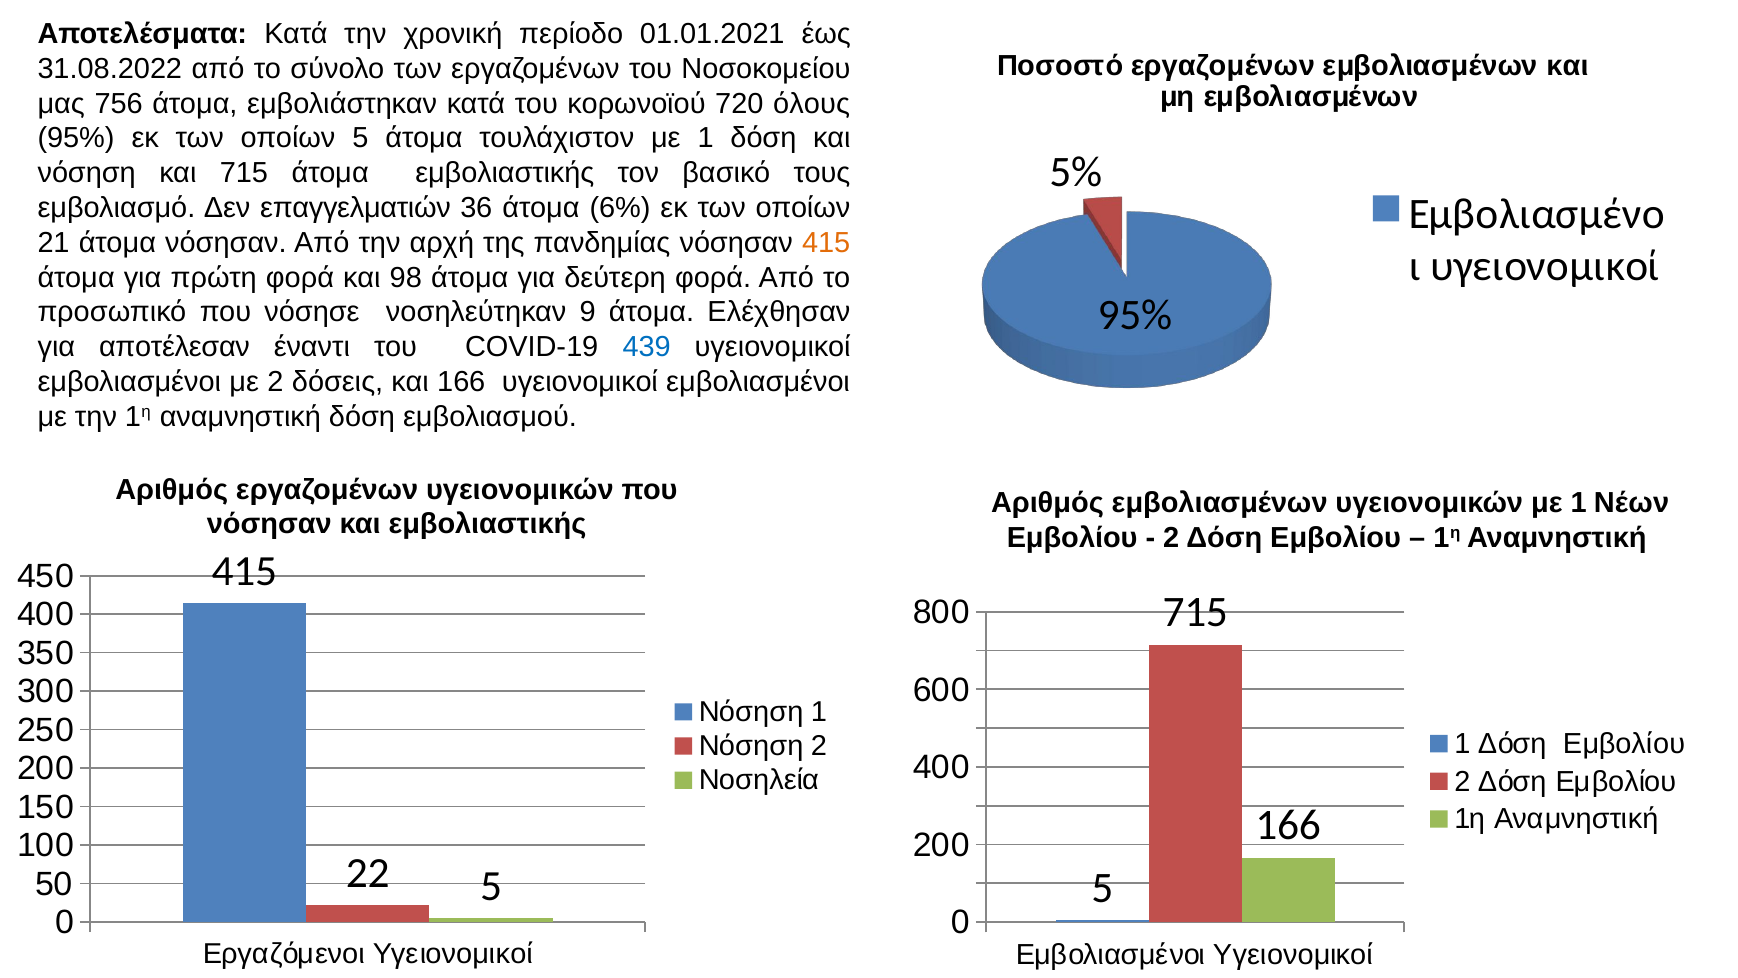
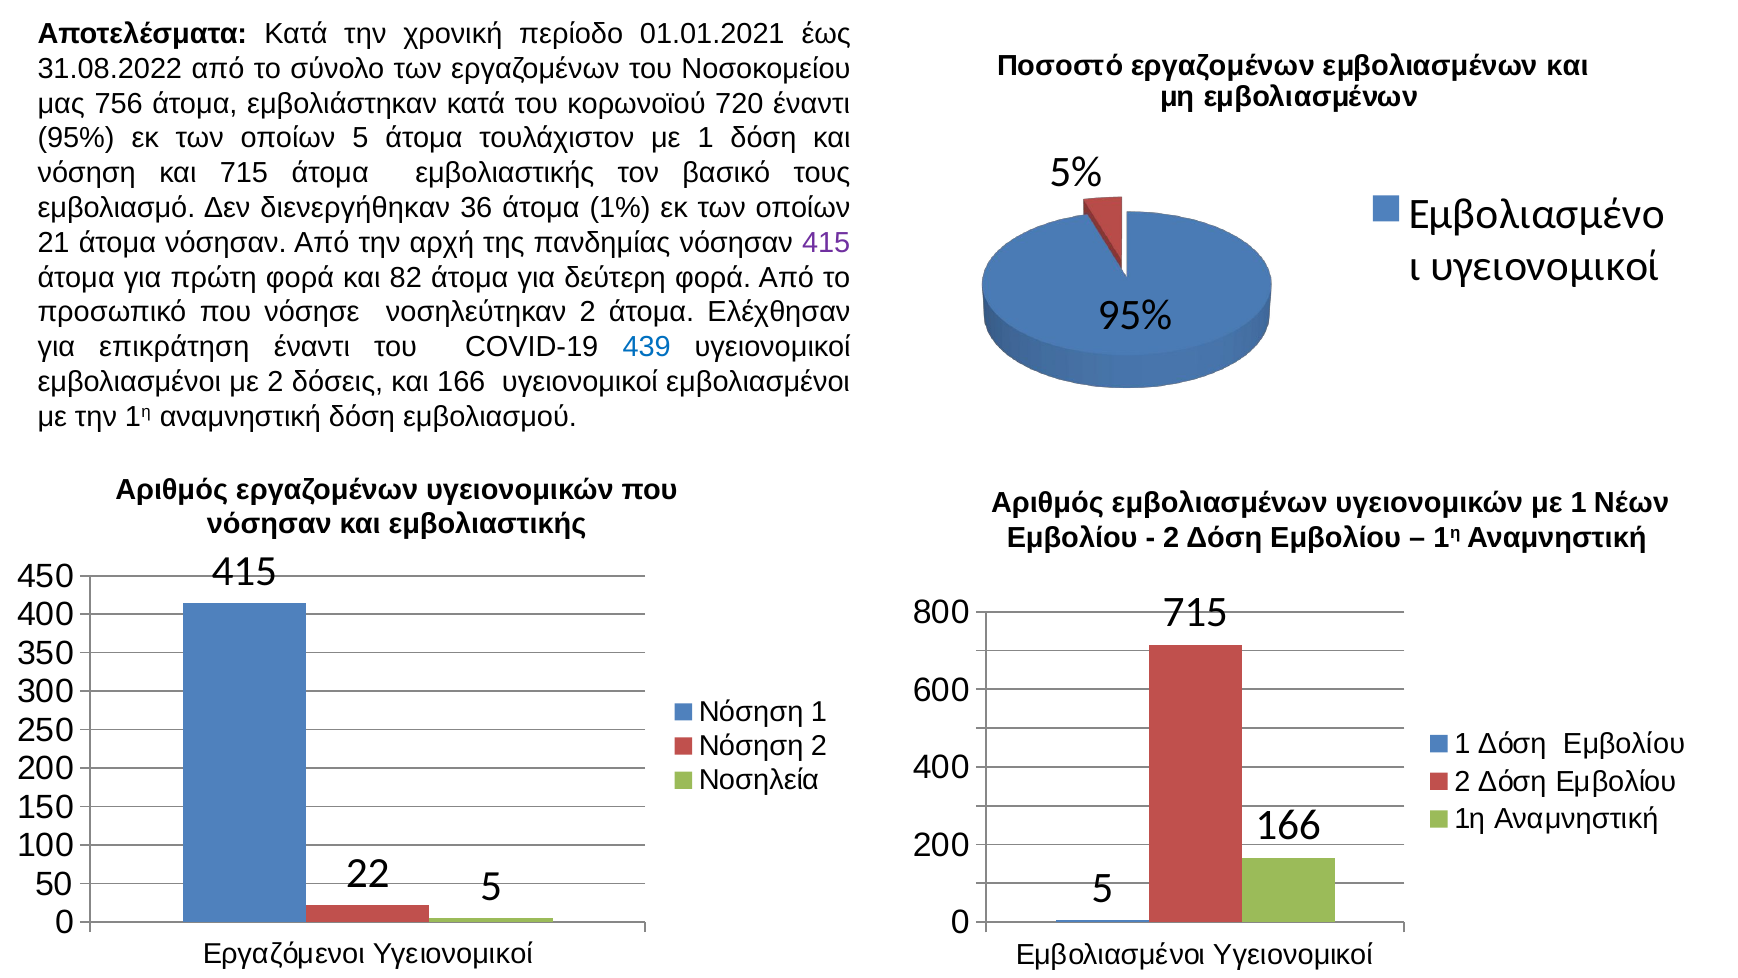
720 όλους: όλους -> έναντι
επαγγελματιών: επαγγελματιών -> διενεργήθηκαν
6%: 6% -> 1%
415 at (826, 243) colour: orange -> purple
98: 98 -> 82
νοσηλεύτηκαν 9: 9 -> 2
αποτέλεσαν: αποτέλεσαν -> επικράτηση
